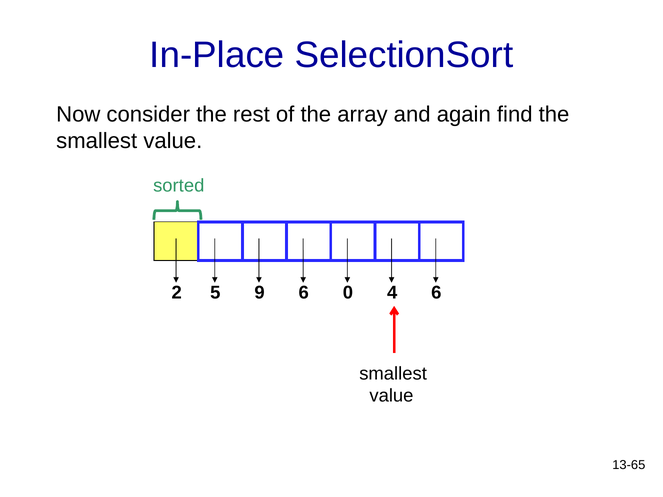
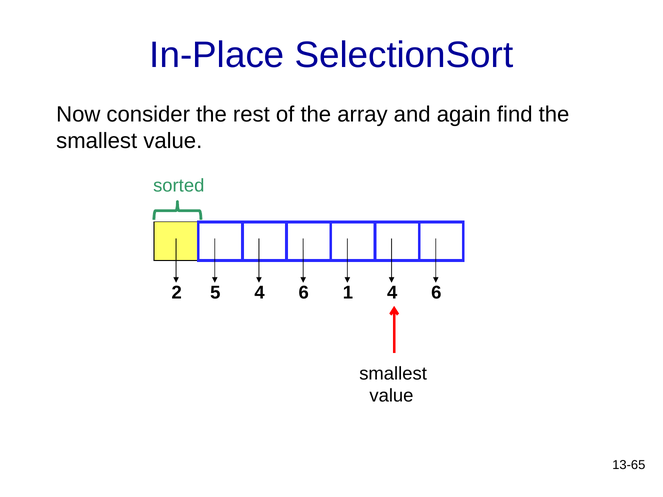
5 9: 9 -> 4
0: 0 -> 1
